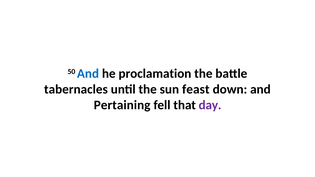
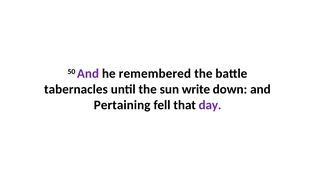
And at (88, 74) colour: blue -> purple
proclamation: proclamation -> remembered
feast: feast -> write
